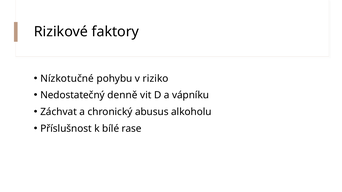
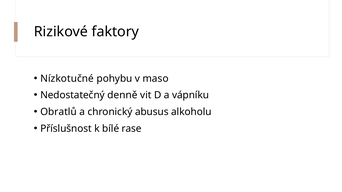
riziko: riziko -> maso
Záchvat: Záchvat -> Obratlů
